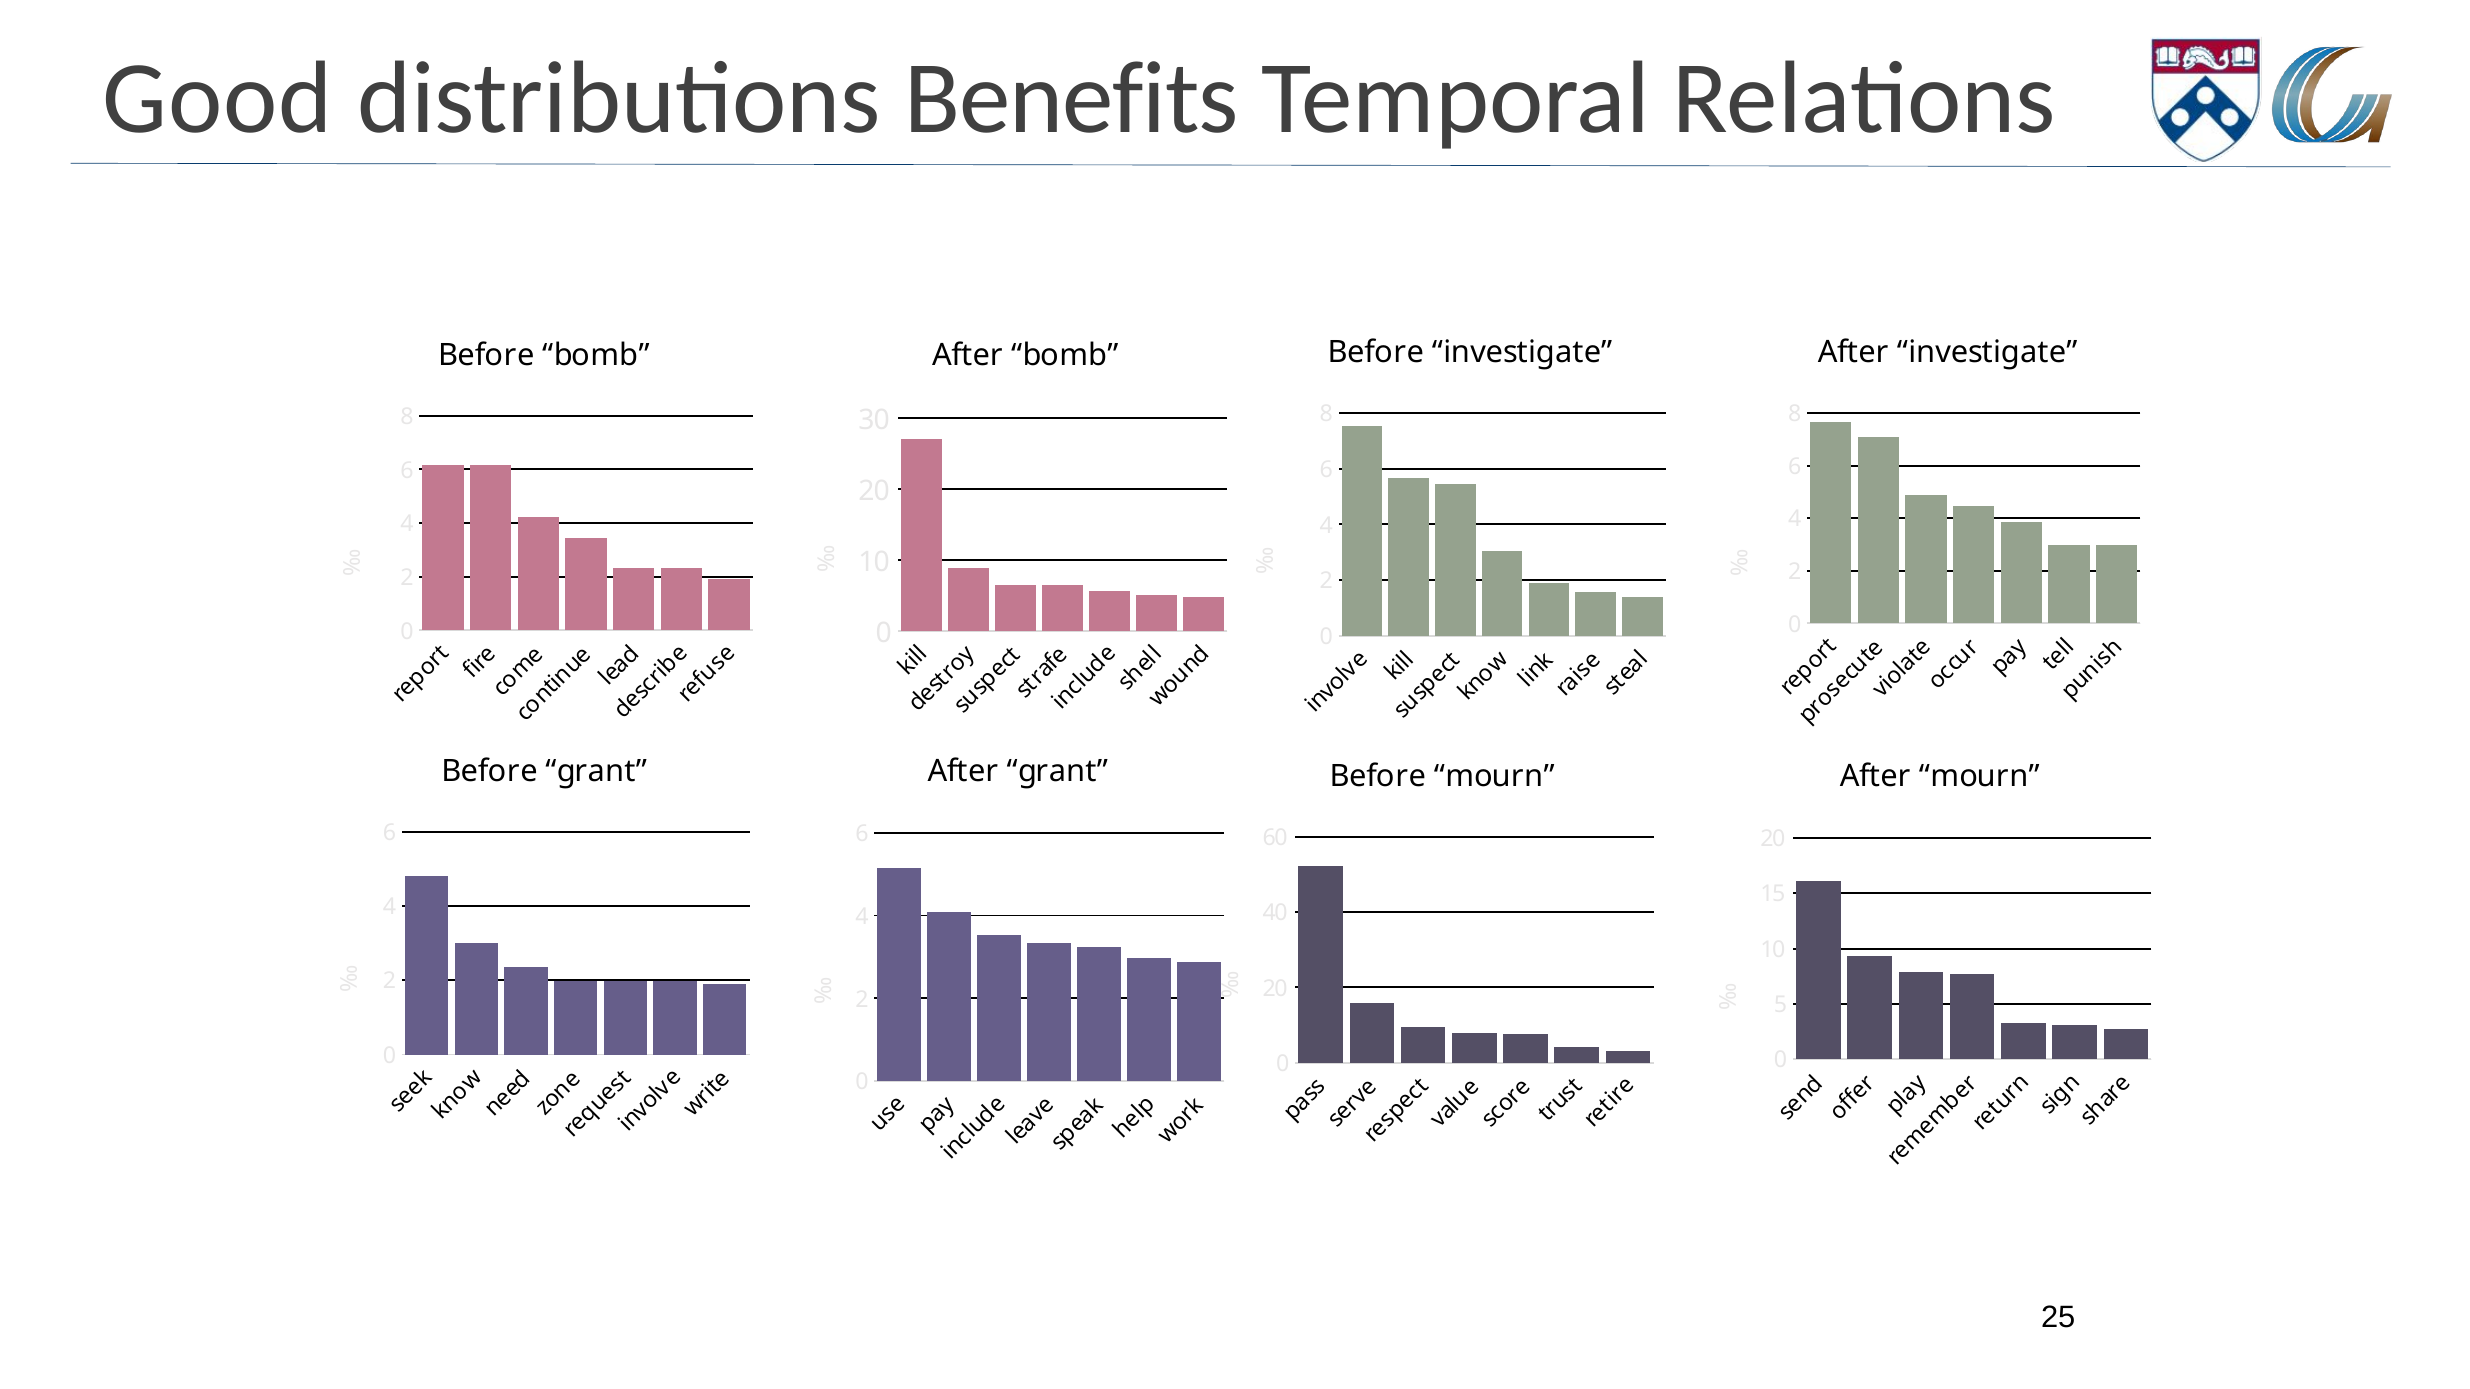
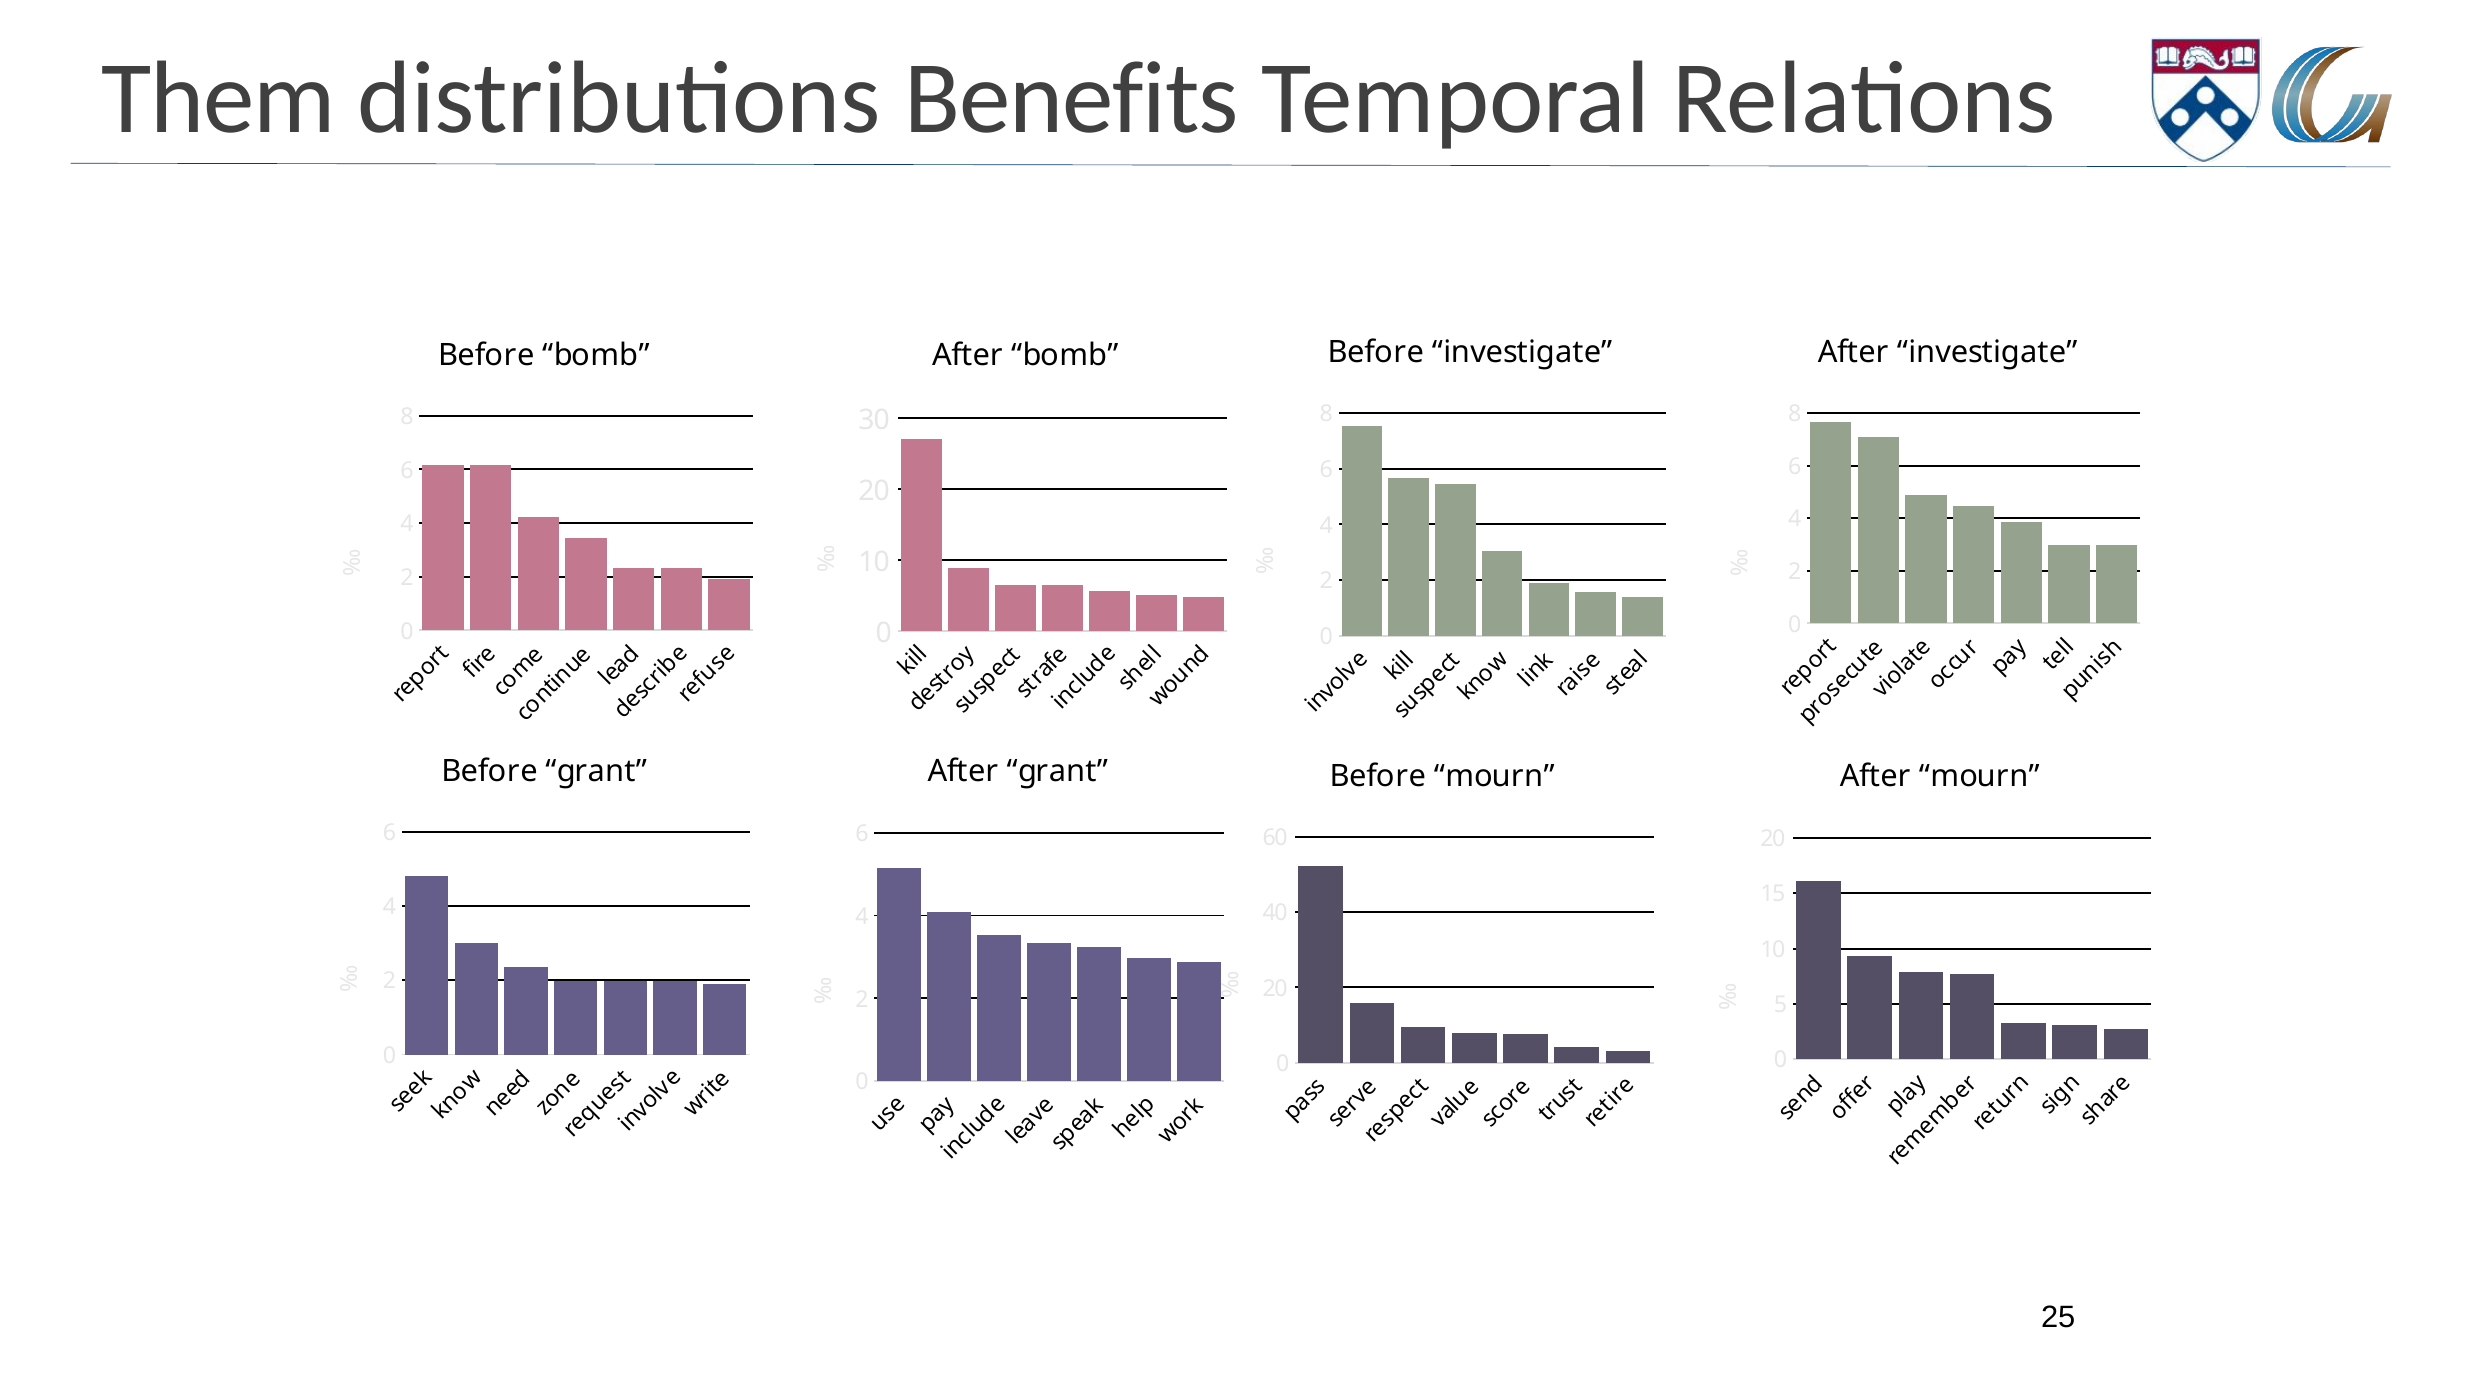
Good: Good -> Them
